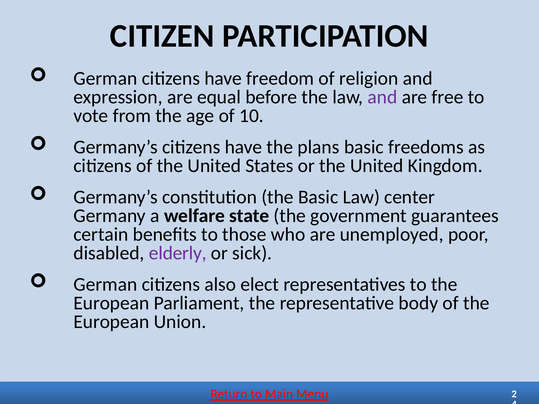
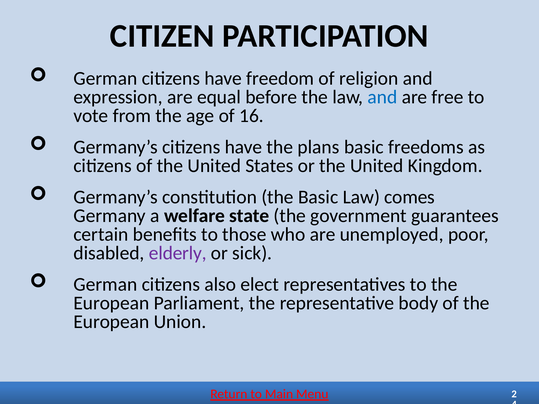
and at (382, 97) colour: purple -> blue
10: 10 -> 16
center: center -> comes
